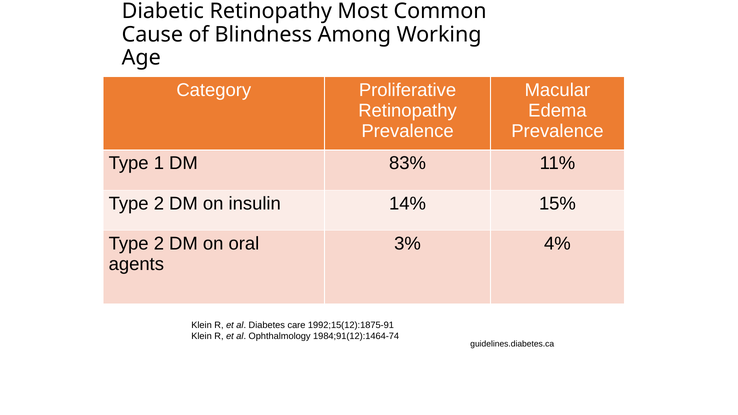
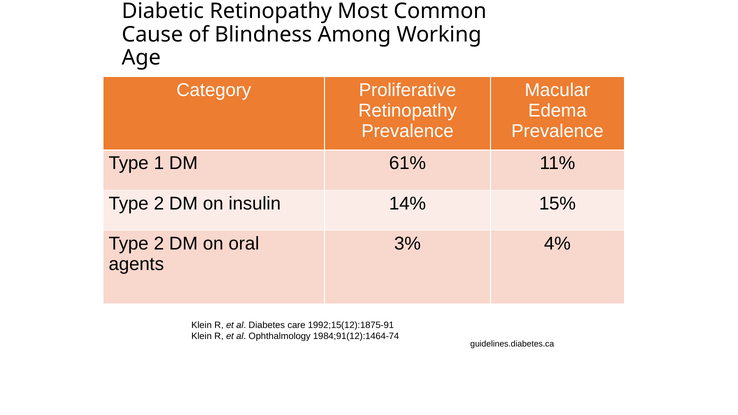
83%: 83% -> 61%
